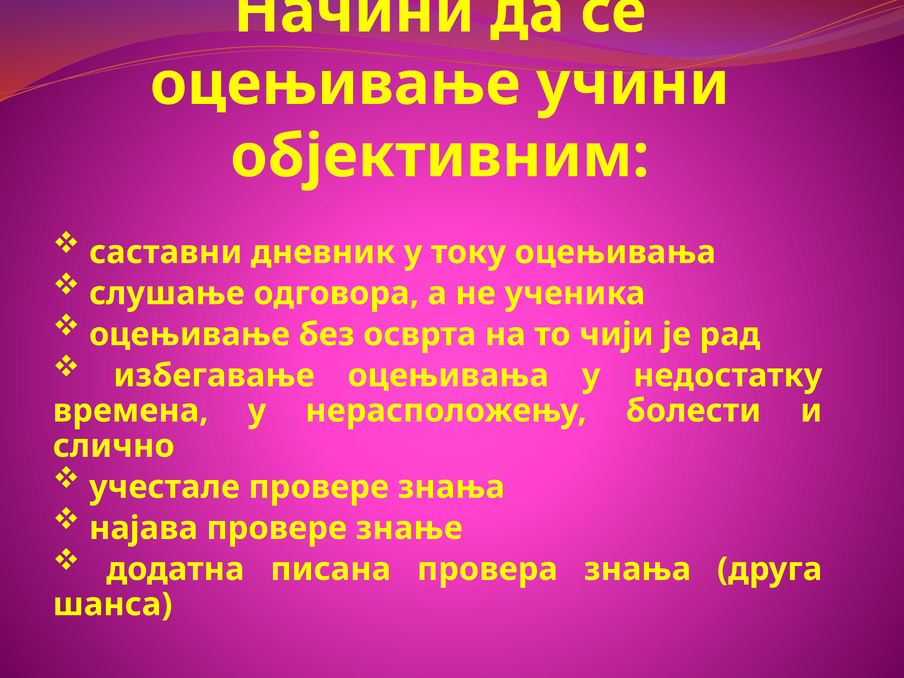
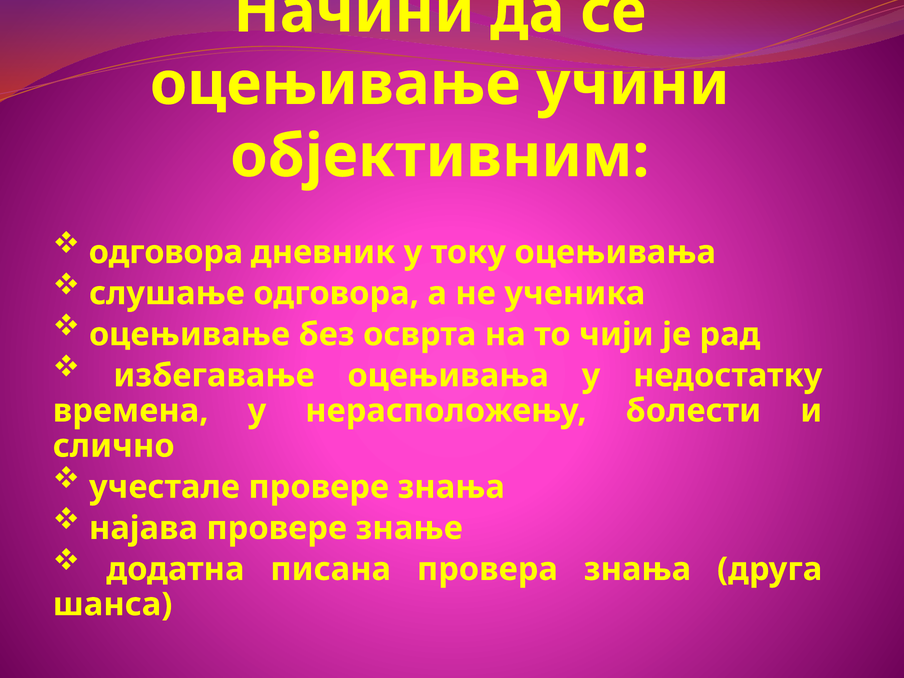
саставни at (166, 252): саставни -> одговора
